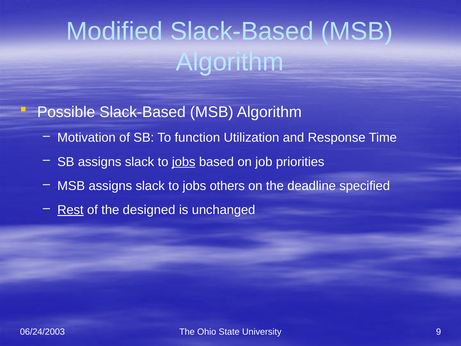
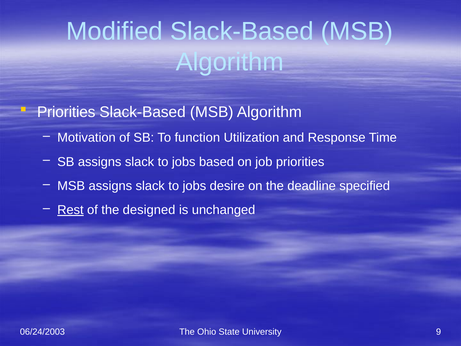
Possible at (66, 112): Possible -> Priorities
jobs at (184, 162) underline: present -> none
others: others -> desire
